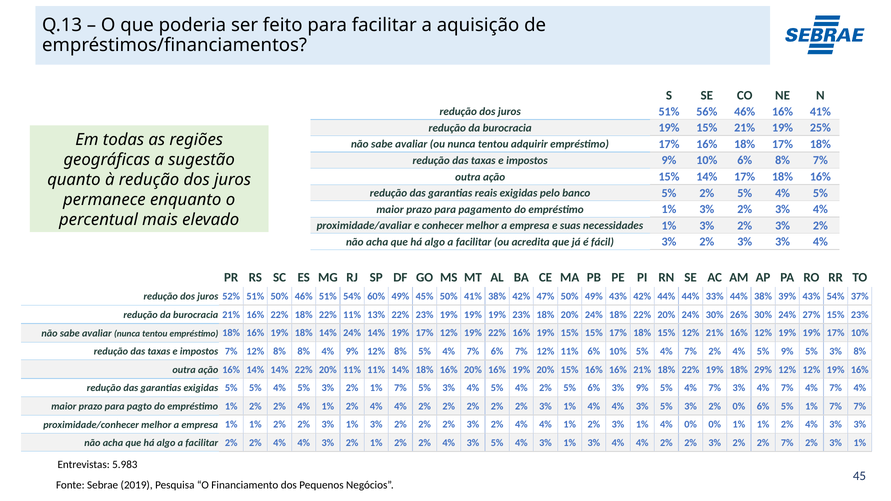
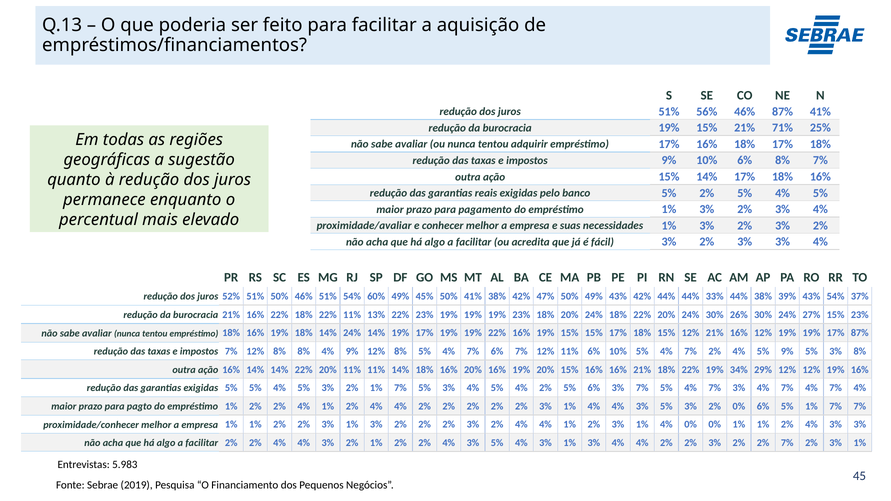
46% 16%: 16% -> 87%
21% 19%: 19% -> 71%
17% 12%: 12% -> 19%
17% 10%: 10% -> 87%
22% 19% 18%: 18% -> 34%
3% 9%: 9% -> 7%
